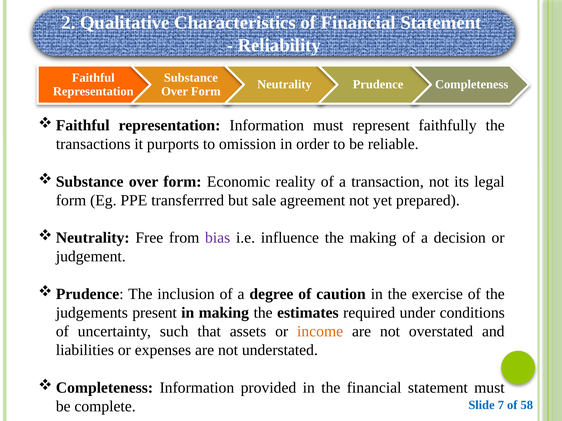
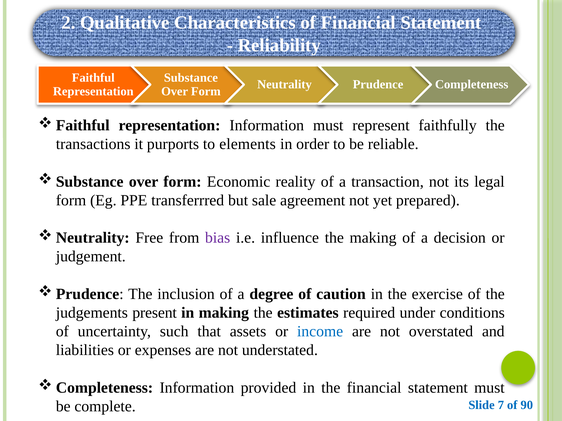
omission: omission -> elements
income colour: orange -> blue
58: 58 -> 90
